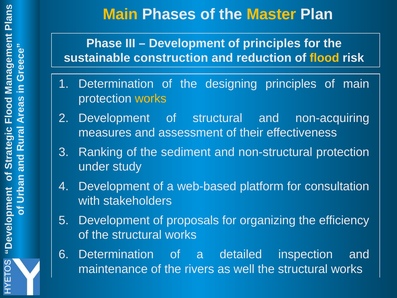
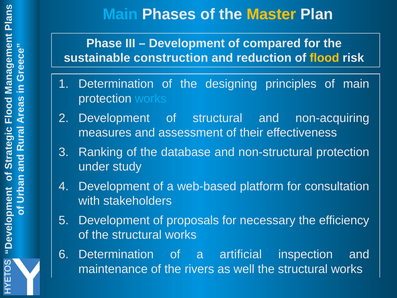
Main at (120, 14) colour: yellow -> light blue
of principles: principles -> compared
works at (151, 98) colour: yellow -> light blue
sediment: sediment -> database
organizing: organizing -> necessary
detailed: detailed -> artificial
